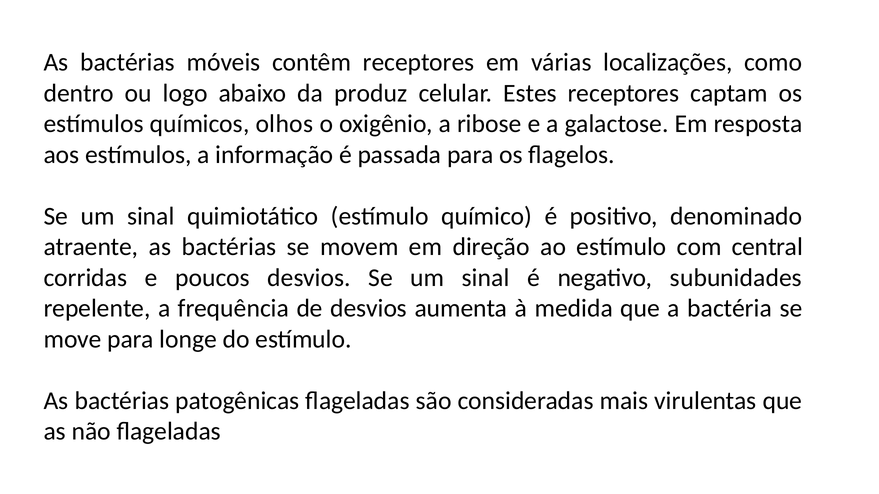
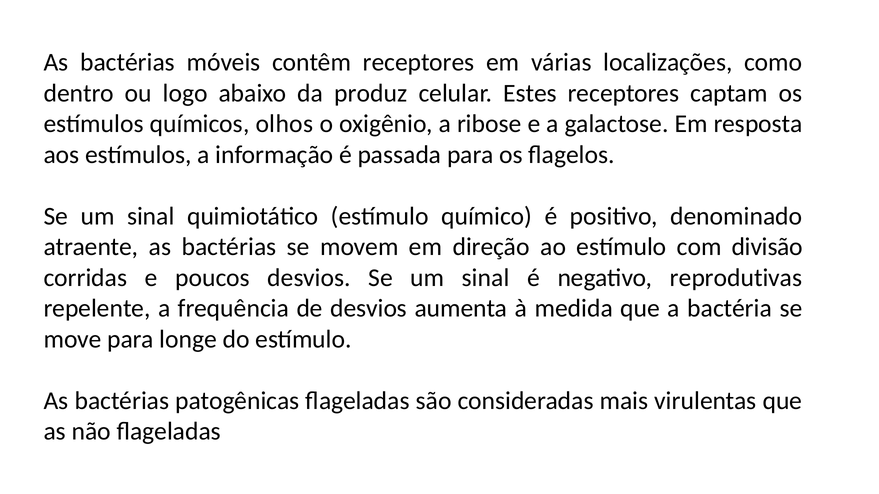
central: central -> divisão
subunidades: subunidades -> reprodutivas
